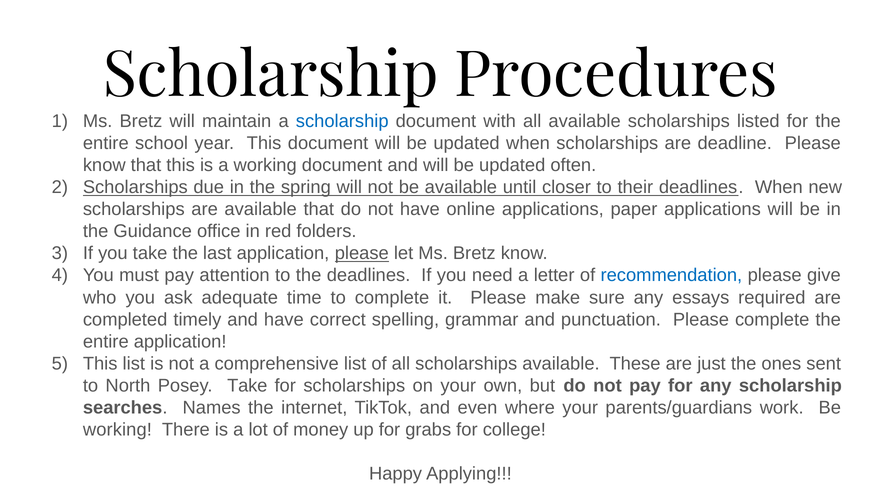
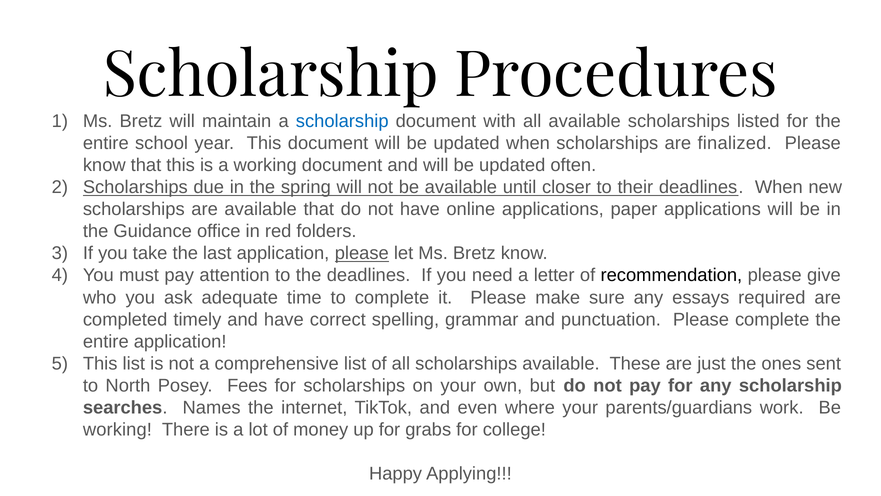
deadline: deadline -> finalized
recommendation colour: blue -> black
Posey Take: Take -> Fees
